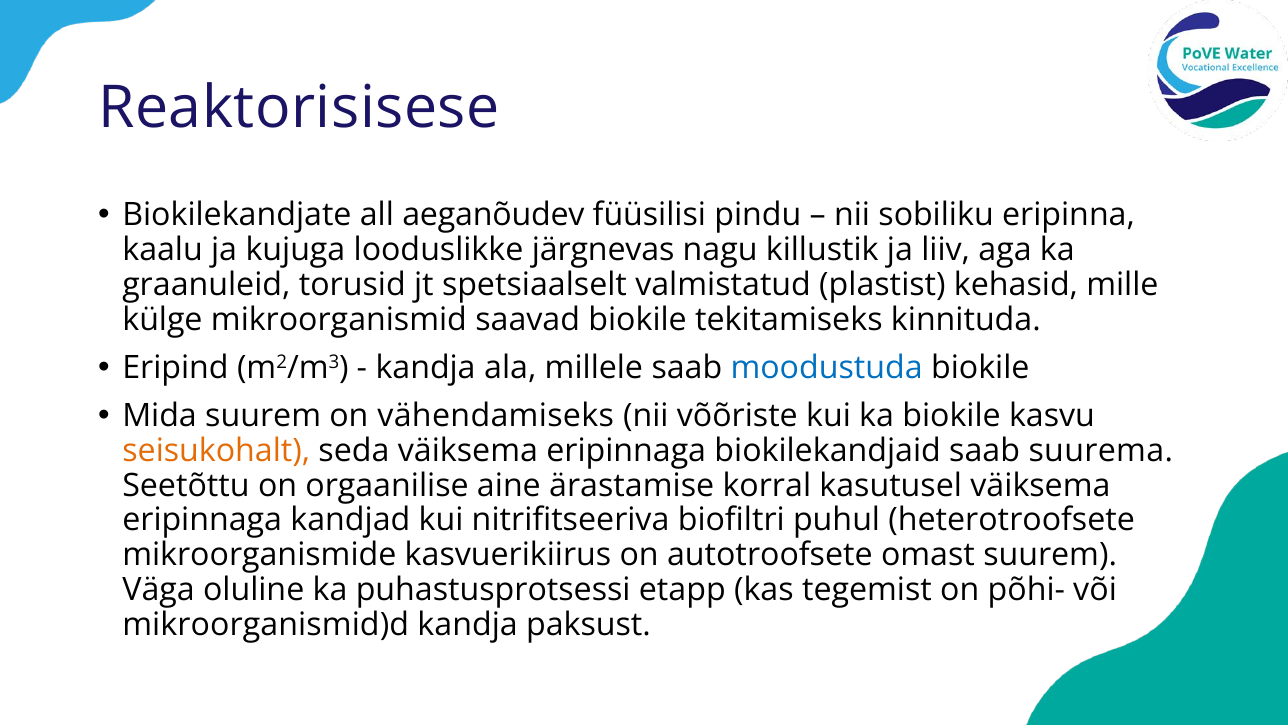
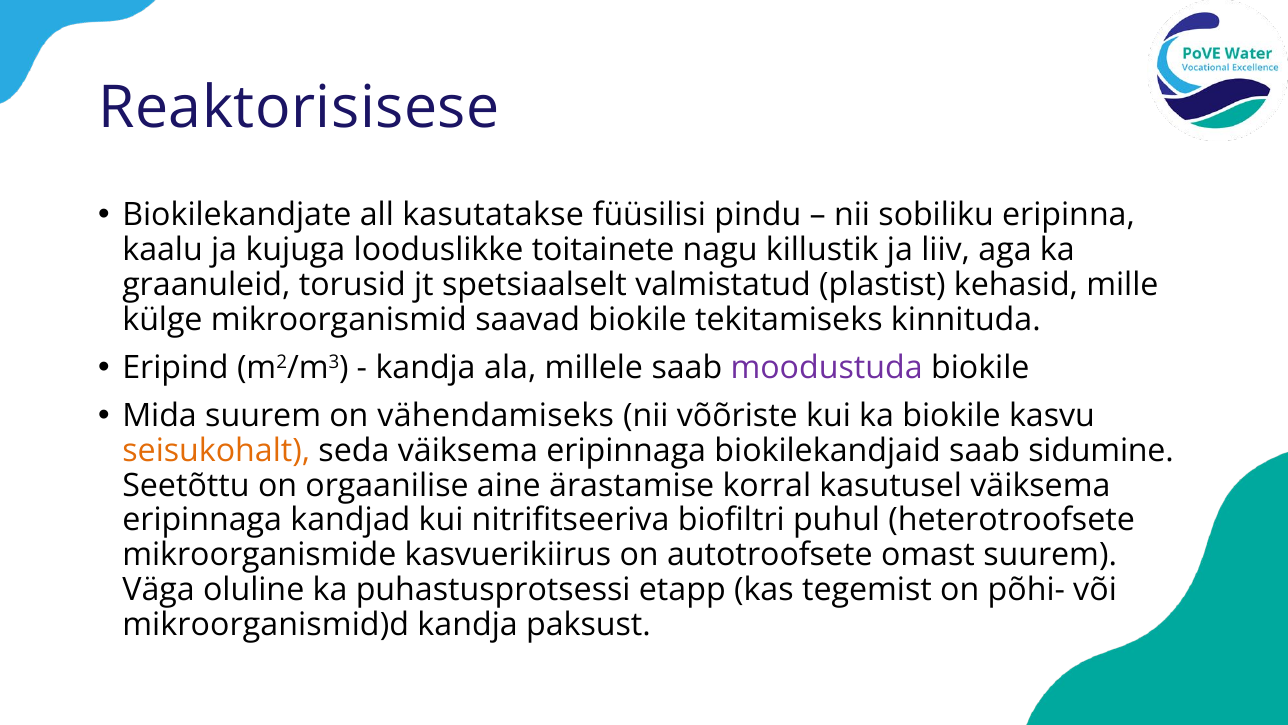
aeganõudev: aeganõudev -> kasutatakse
järgnevas: järgnevas -> toitainete
moodustuda colour: blue -> purple
suurema: suurema -> sidumine
